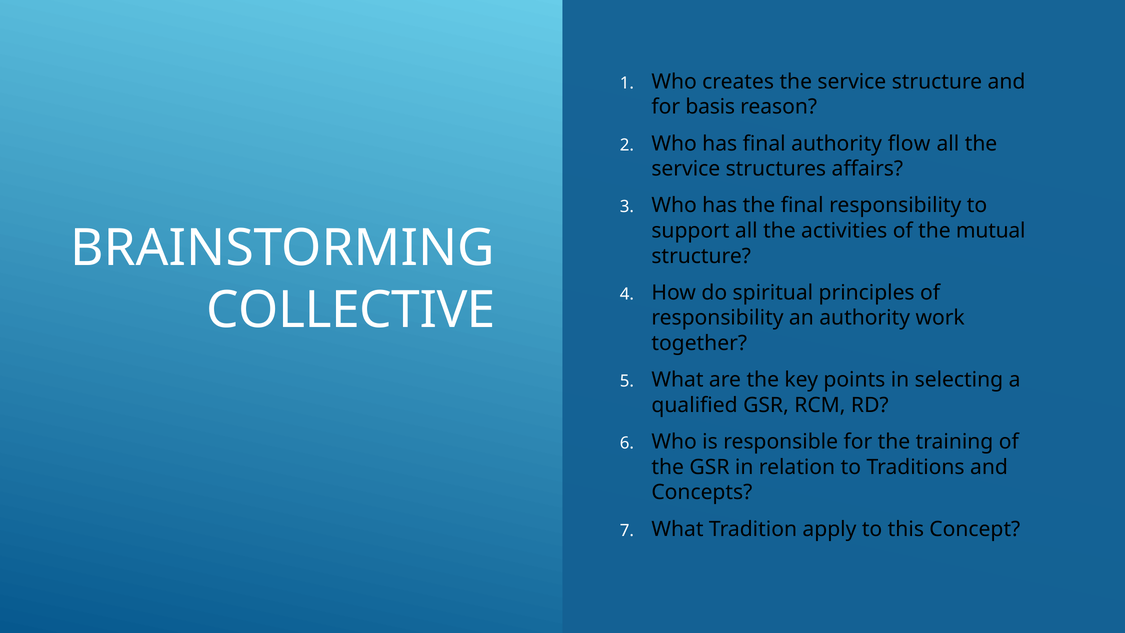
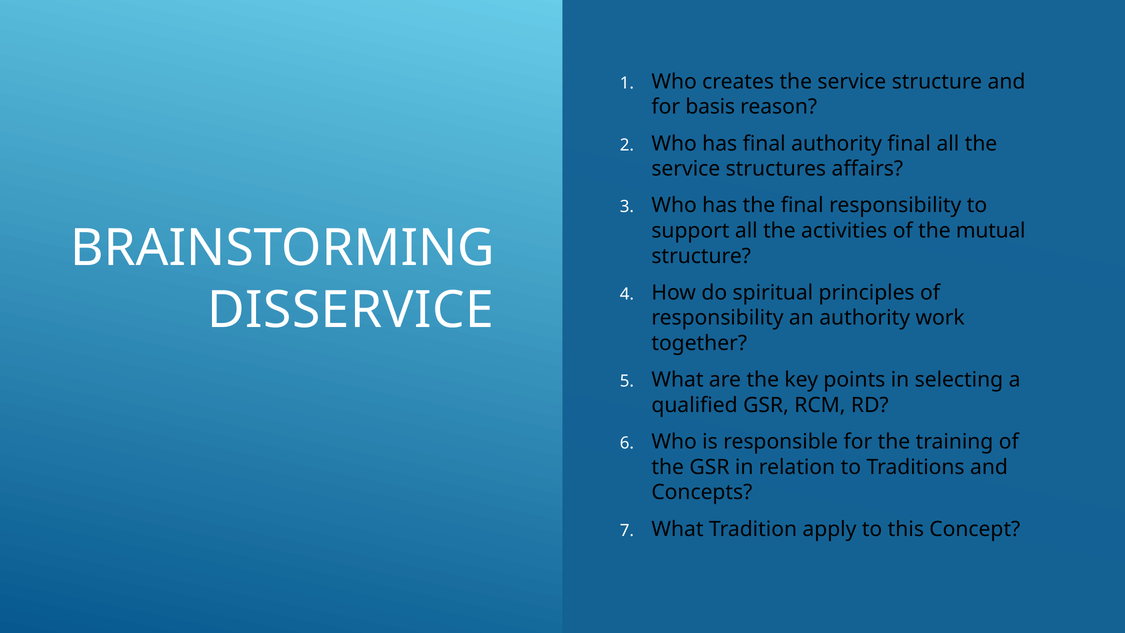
authority flow: flow -> final
COLLECTIVE: COLLECTIVE -> DISSERVICE
